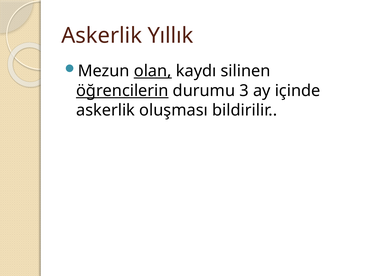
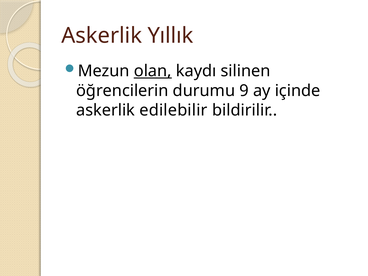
öğrencilerin underline: present -> none
3: 3 -> 9
oluşması: oluşması -> edilebilir
